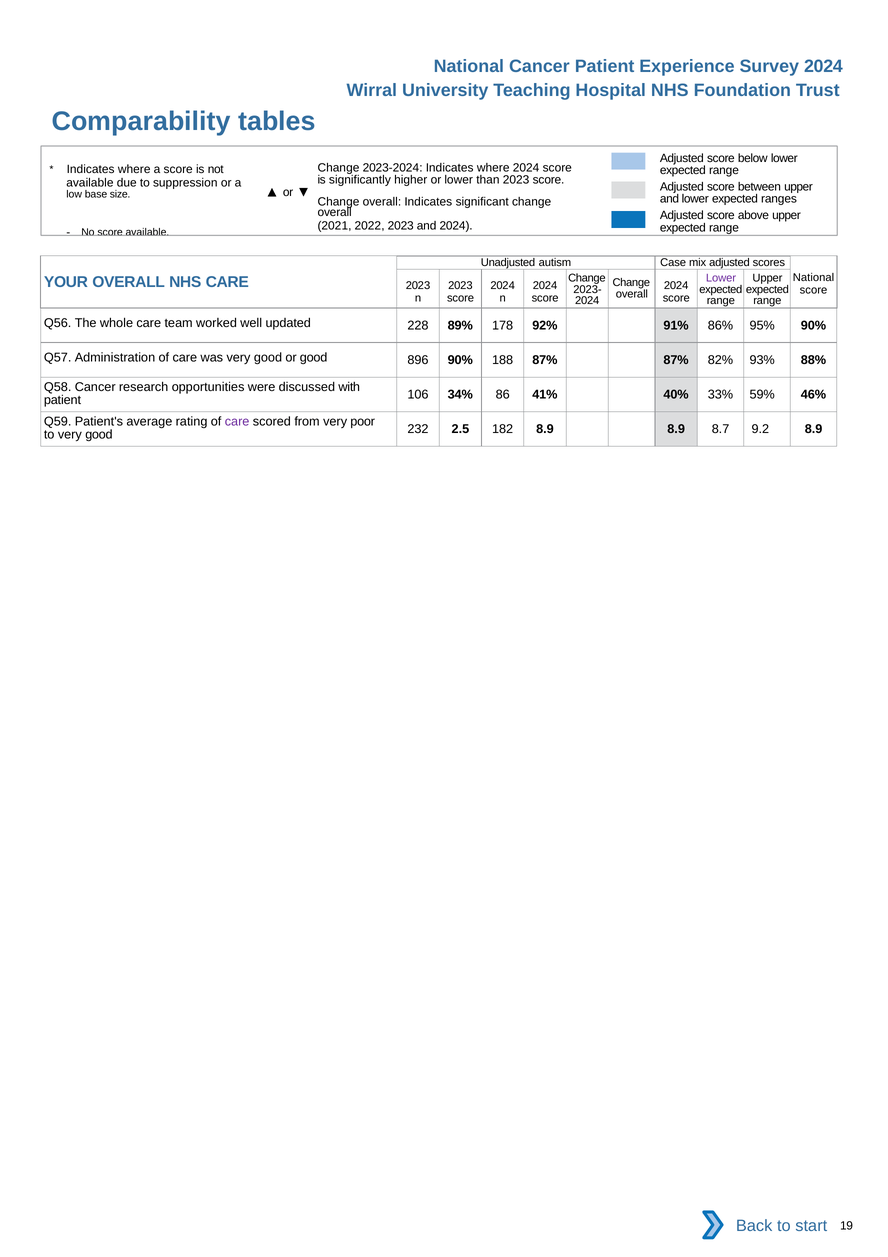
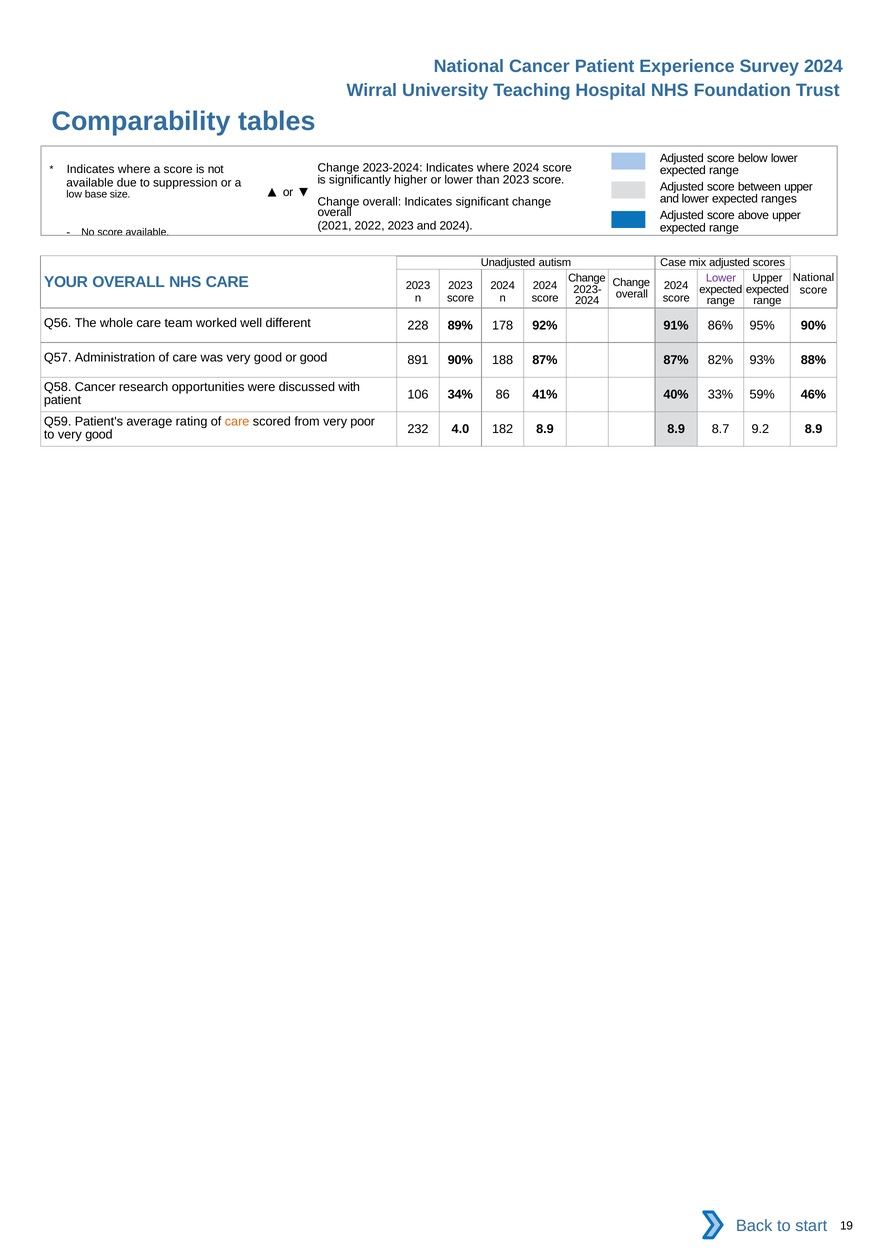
updated: updated -> different
896: 896 -> 891
care at (237, 421) colour: purple -> orange
2.5: 2.5 -> 4.0
